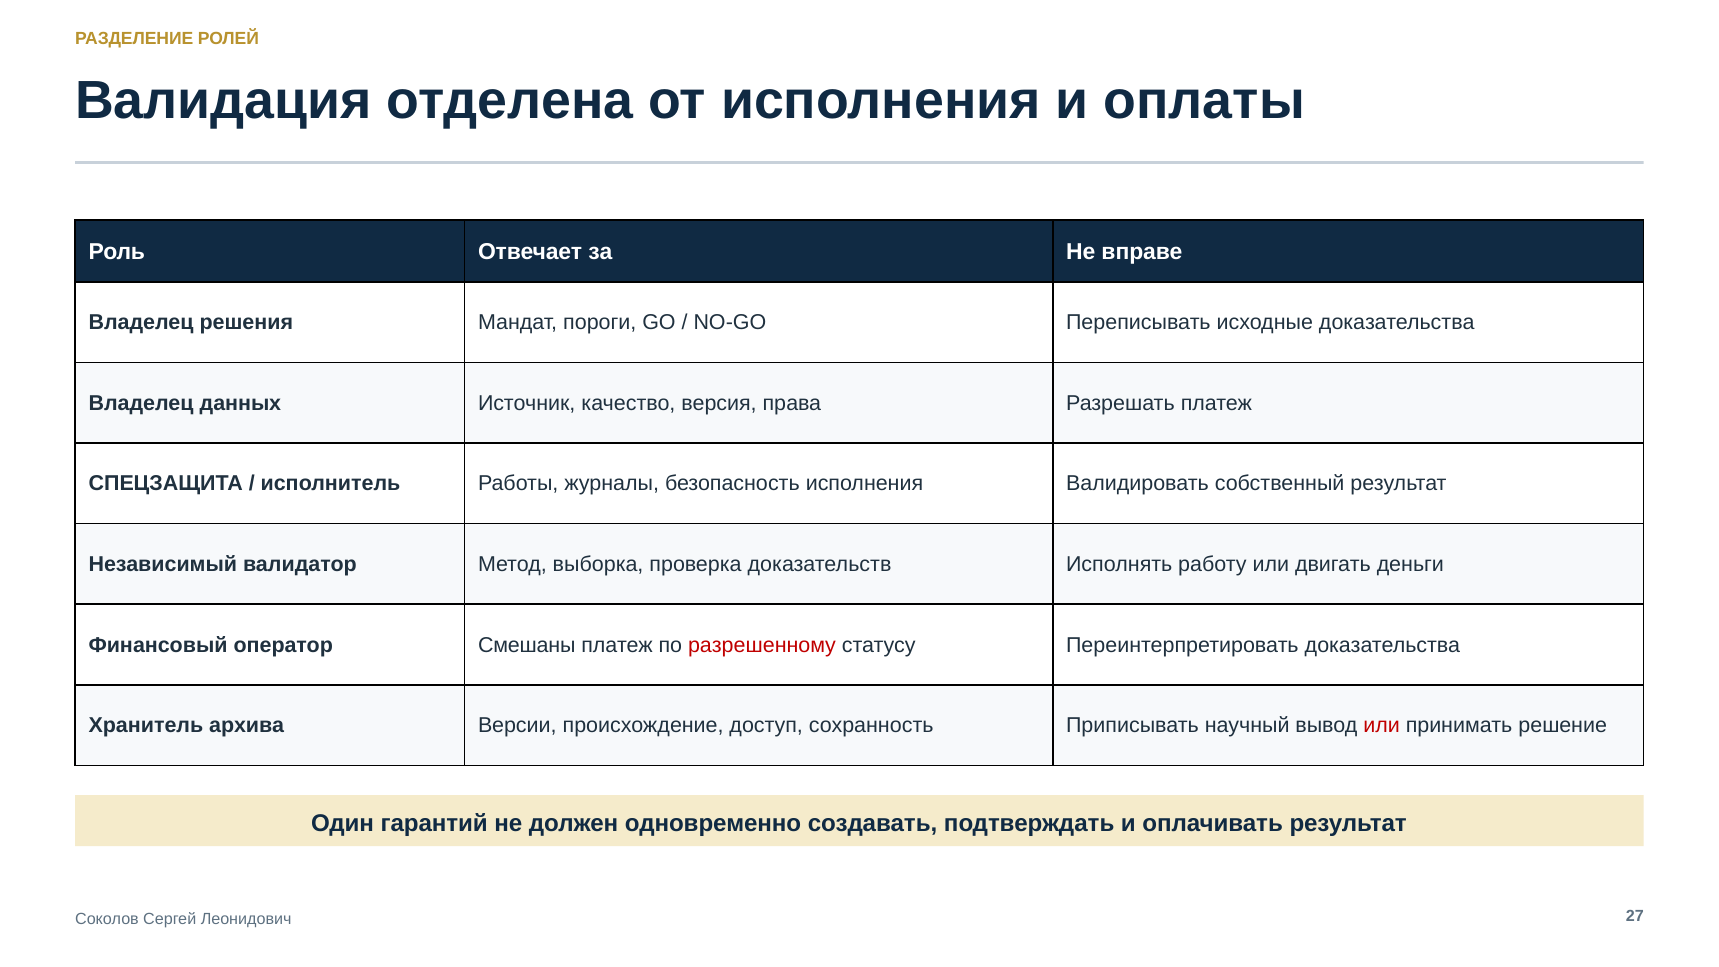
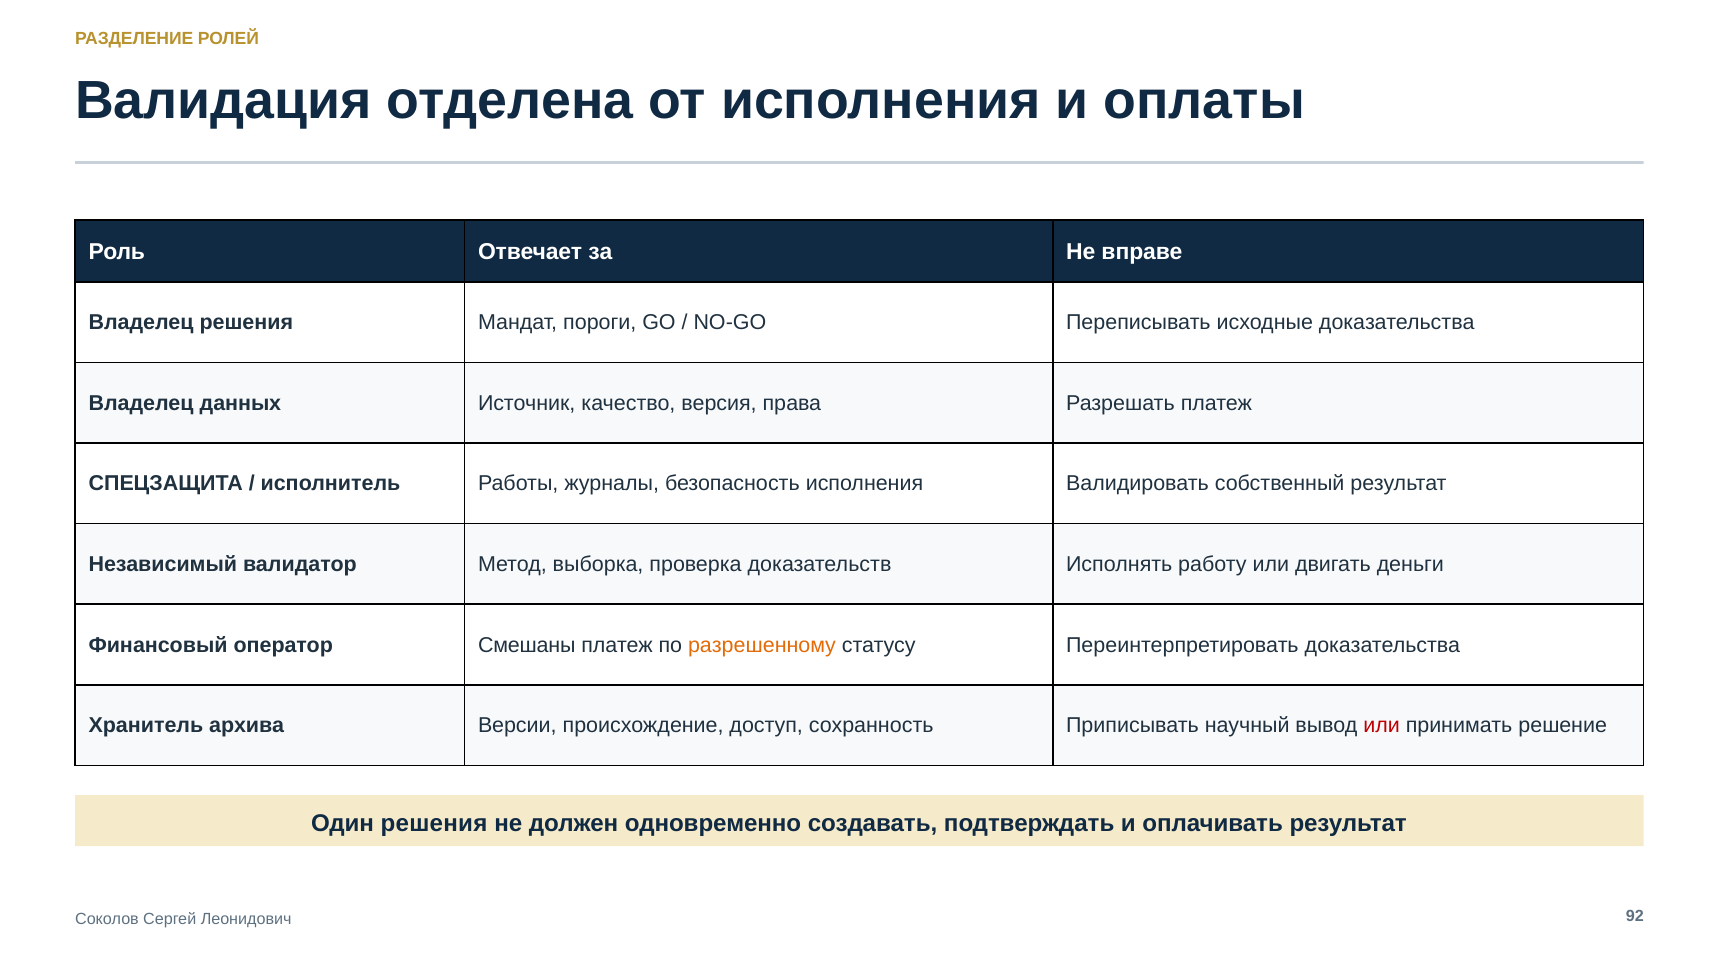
разрешенному colour: red -> orange
Один гарантий: гарантий -> решения
27: 27 -> 92
